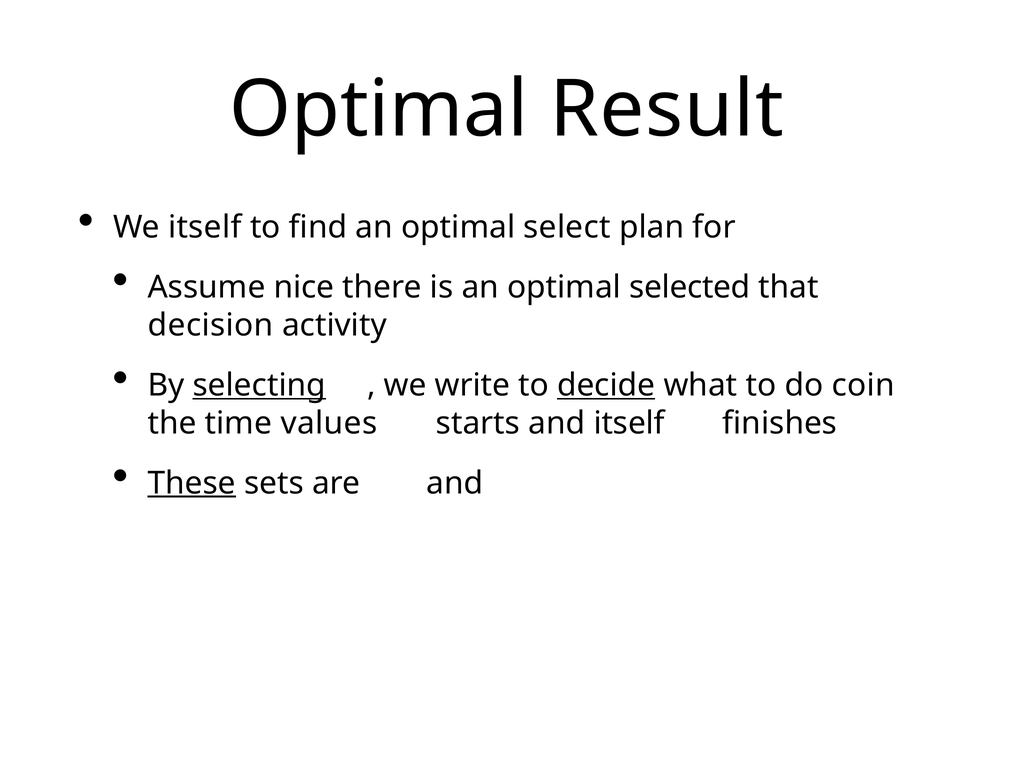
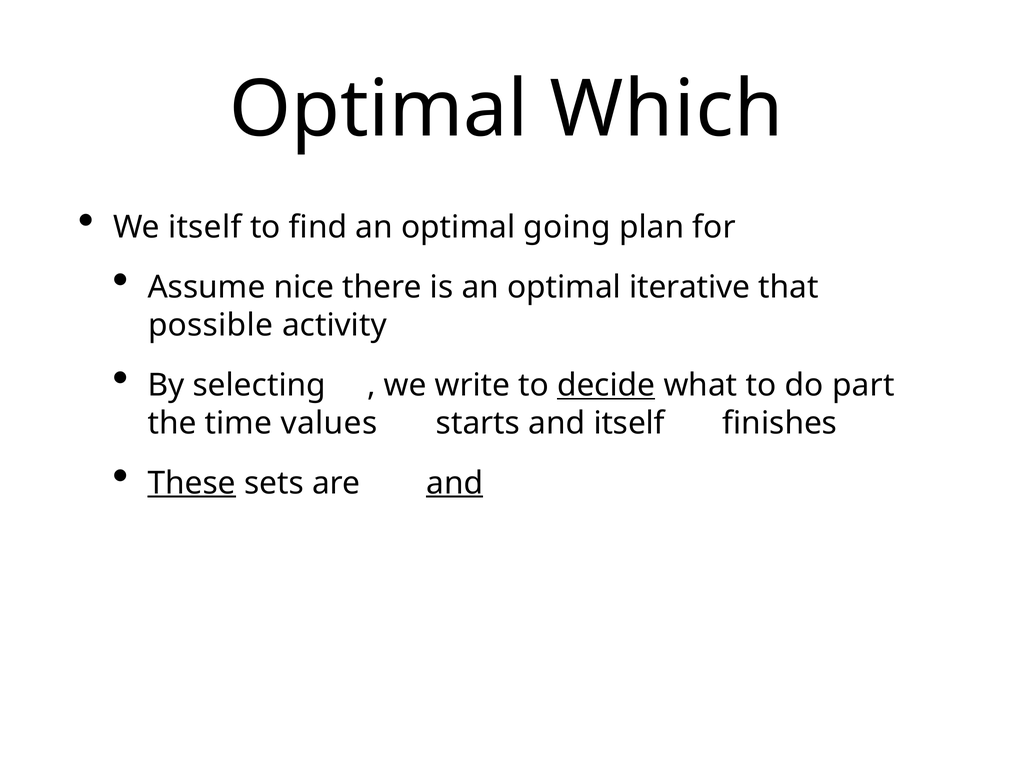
Result: Result -> Which
select: select -> going
selected: selected -> iterative
decision: decision -> possible
selecting underline: present -> none
coin: coin -> part
and at (455, 483) underline: none -> present
